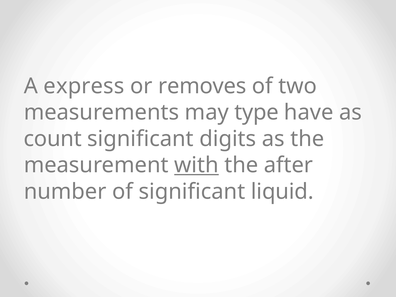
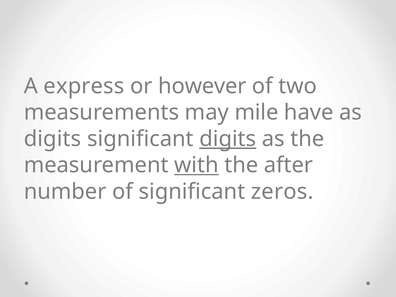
removes: removes -> however
type: type -> mile
count at (53, 139): count -> digits
digits at (228, 139) underline: none -> present
liquid: liquid -> zeros
